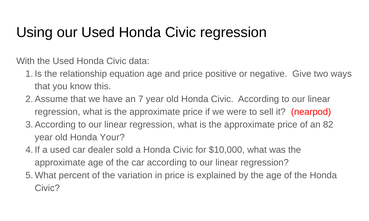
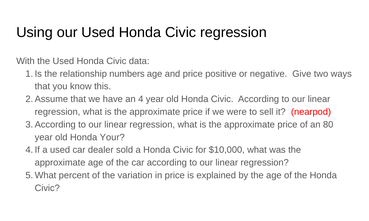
equation: equation -> numbers
7: 7 -> 4
82: 82 -> 80
